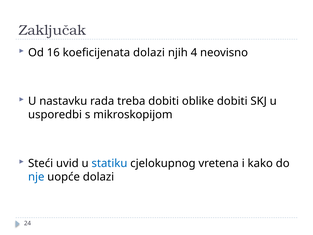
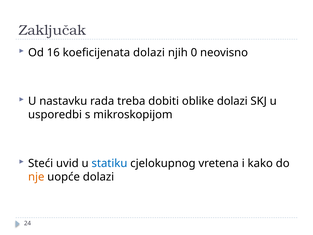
4: 4 -> 0
oblike dobiti: dobiti -> dolazi
nje colour: blue -> orange
